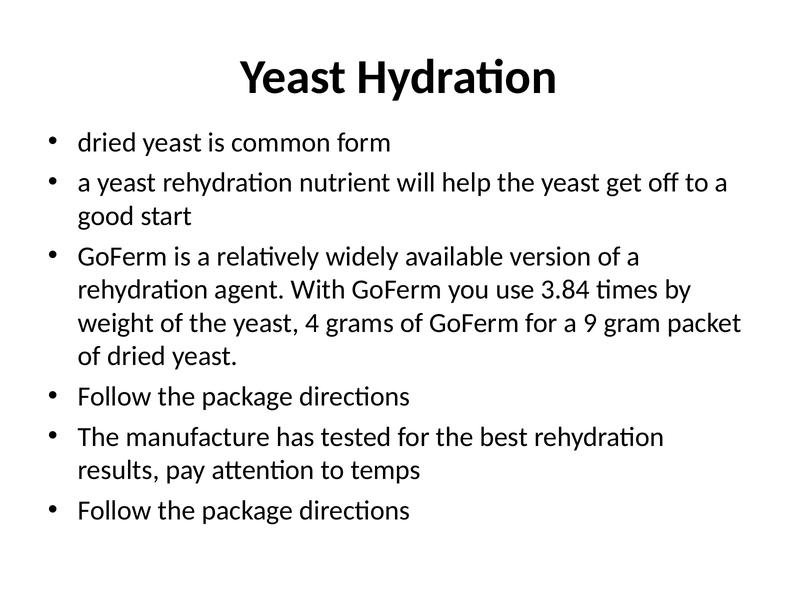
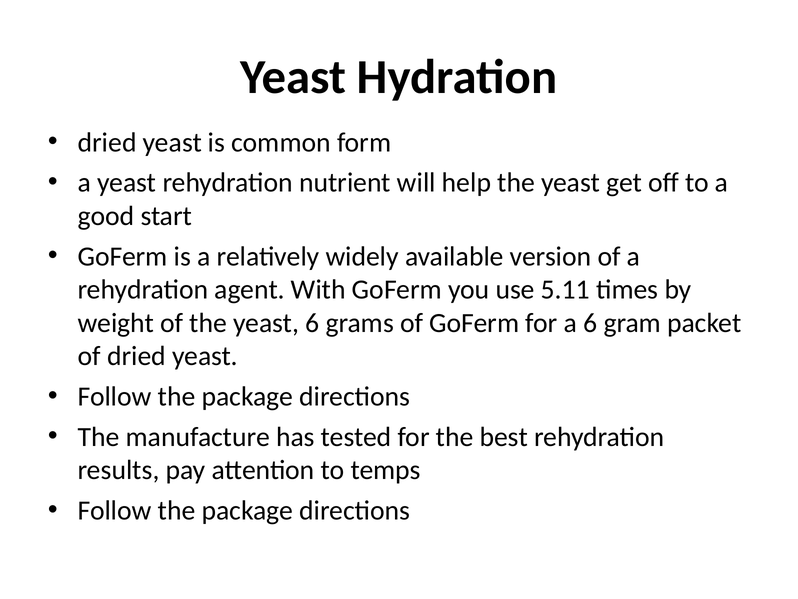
3.84: 3.84 -> 5.11
yeast 4: 4 -> 6
a 9: 9 -> 6
